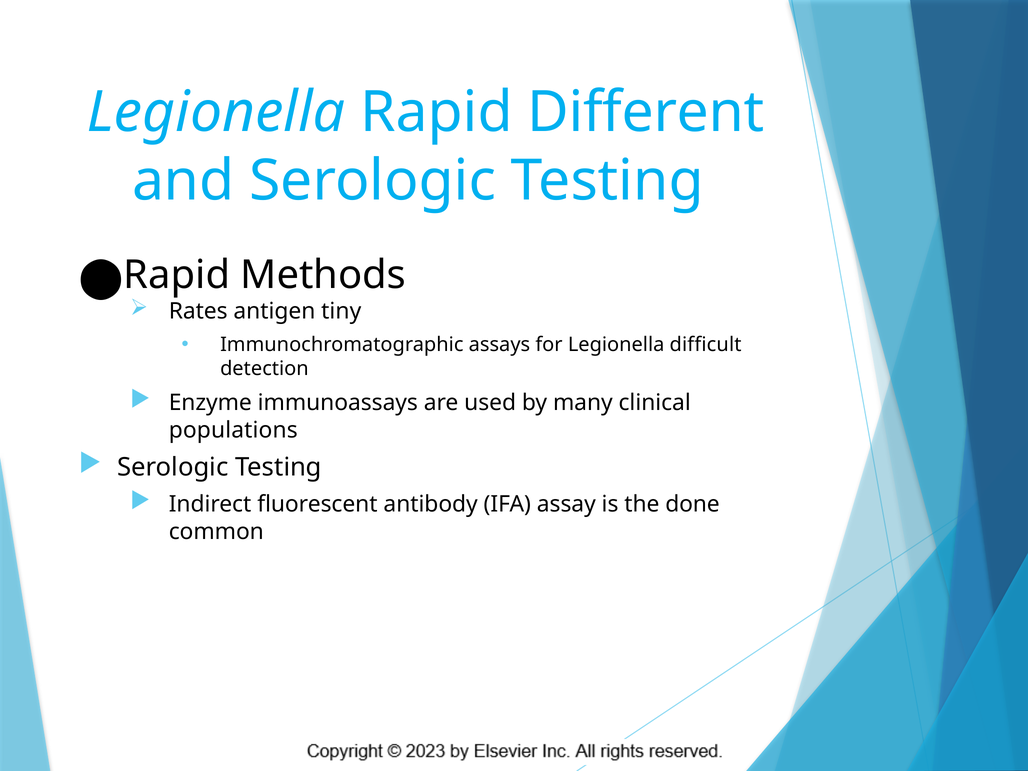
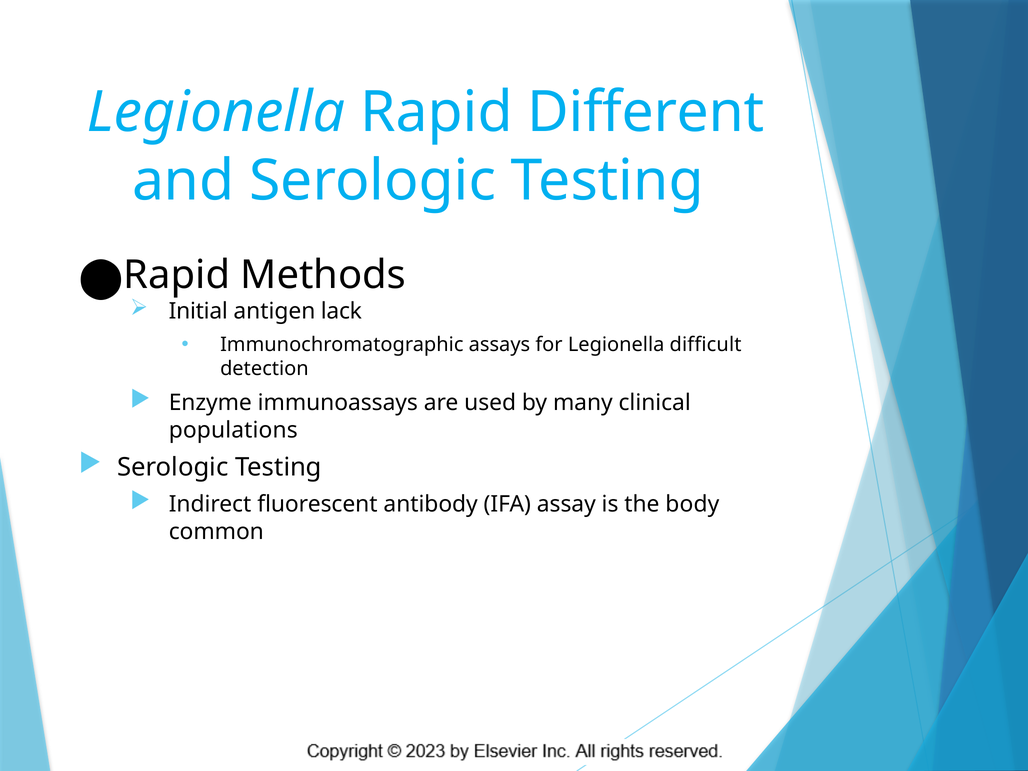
Rates: Rates -> Initial
tiny: tiny -> lack
done: done -> body
